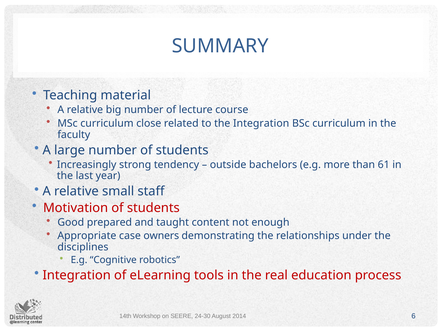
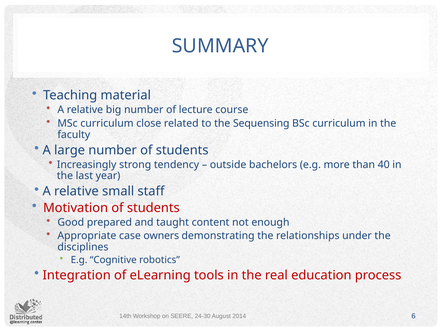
the Integration: Integration -> Sequensing
61: 61 -> 40
